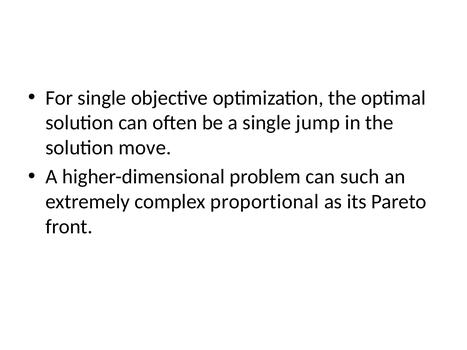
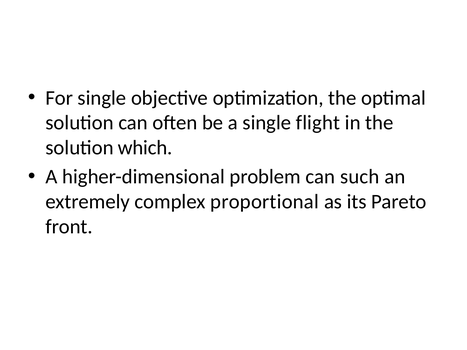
jump: jump -> flight
move: move -> which
